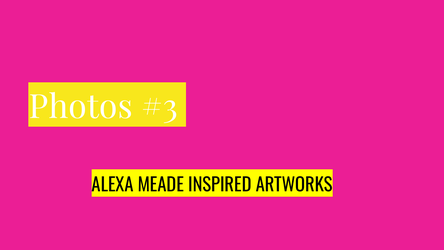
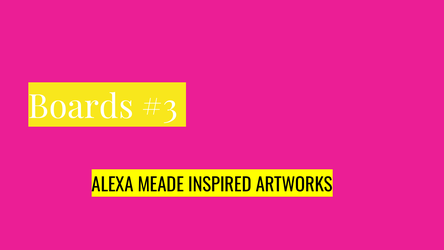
Photos: Photos -> Boards
